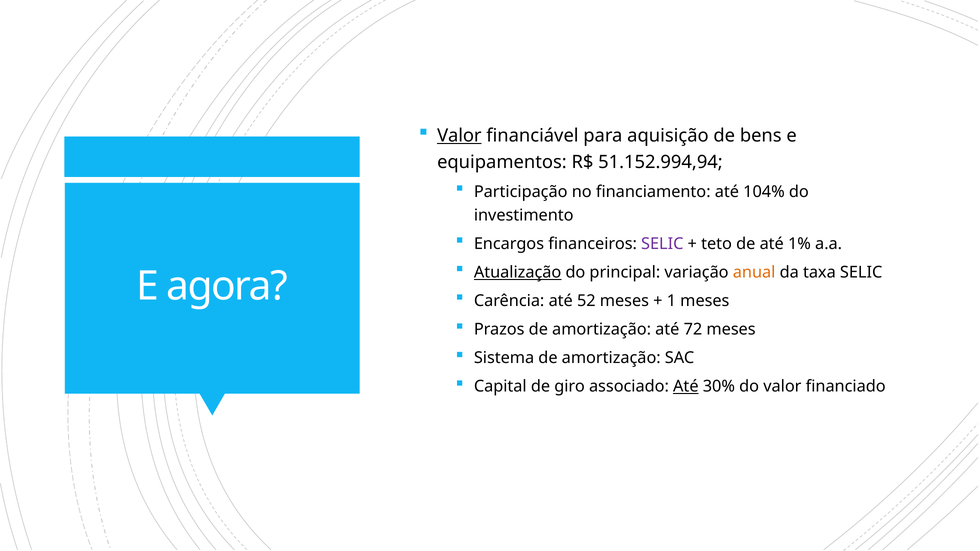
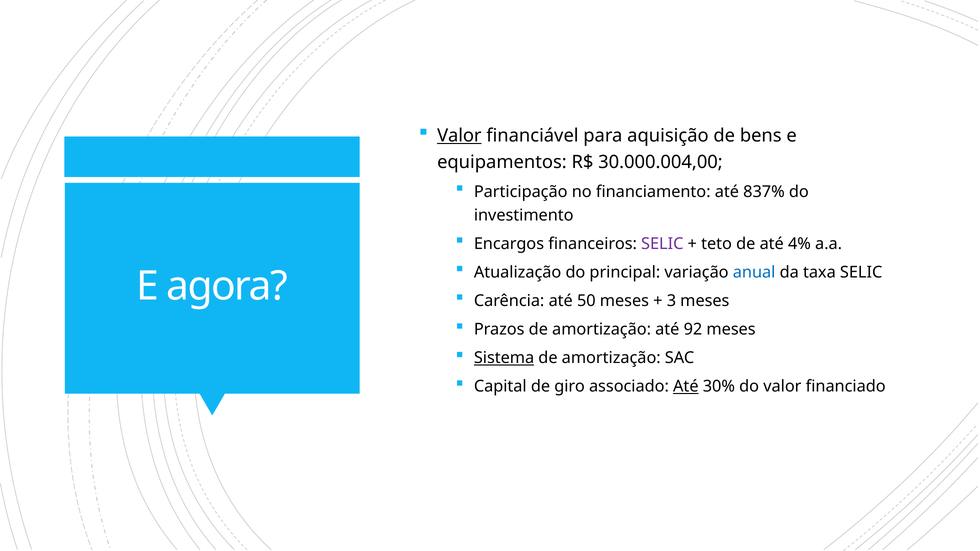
51.152.994,94: 51.152.994,94 -> 30.000.004,00
104%: 104% -> 837%
1%: 1% -> 4%
Atualização underline: present -> none
anual colour: orange -> blue
52: 52 -> 50
1: 1 -> 3
72: 72 -> 92
Sistema underline: none -> present
